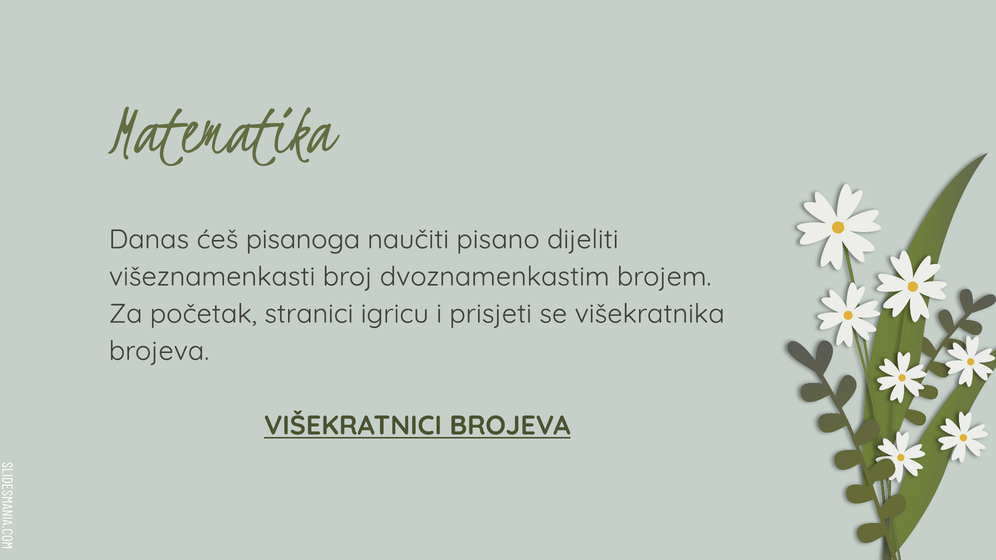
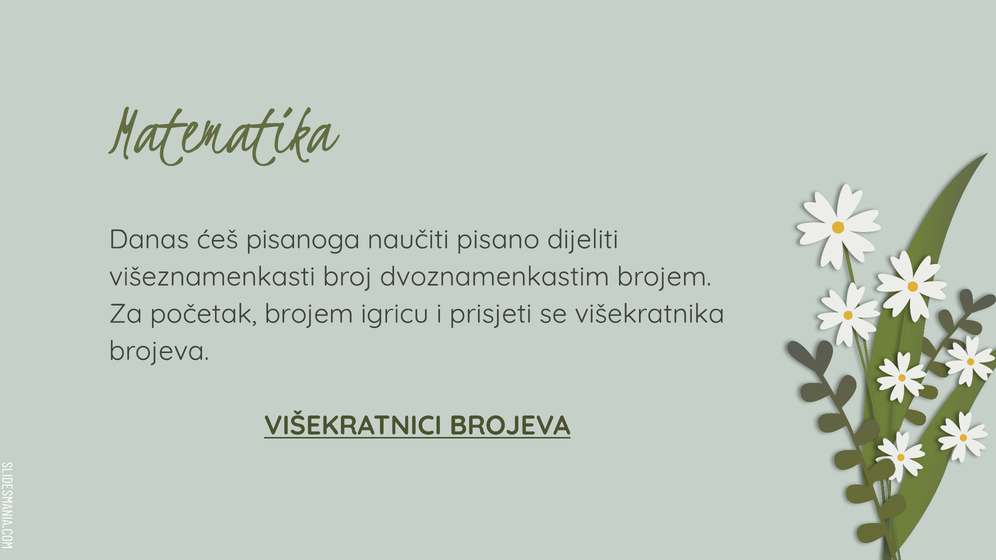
početak stranici: stranici -> brojem
